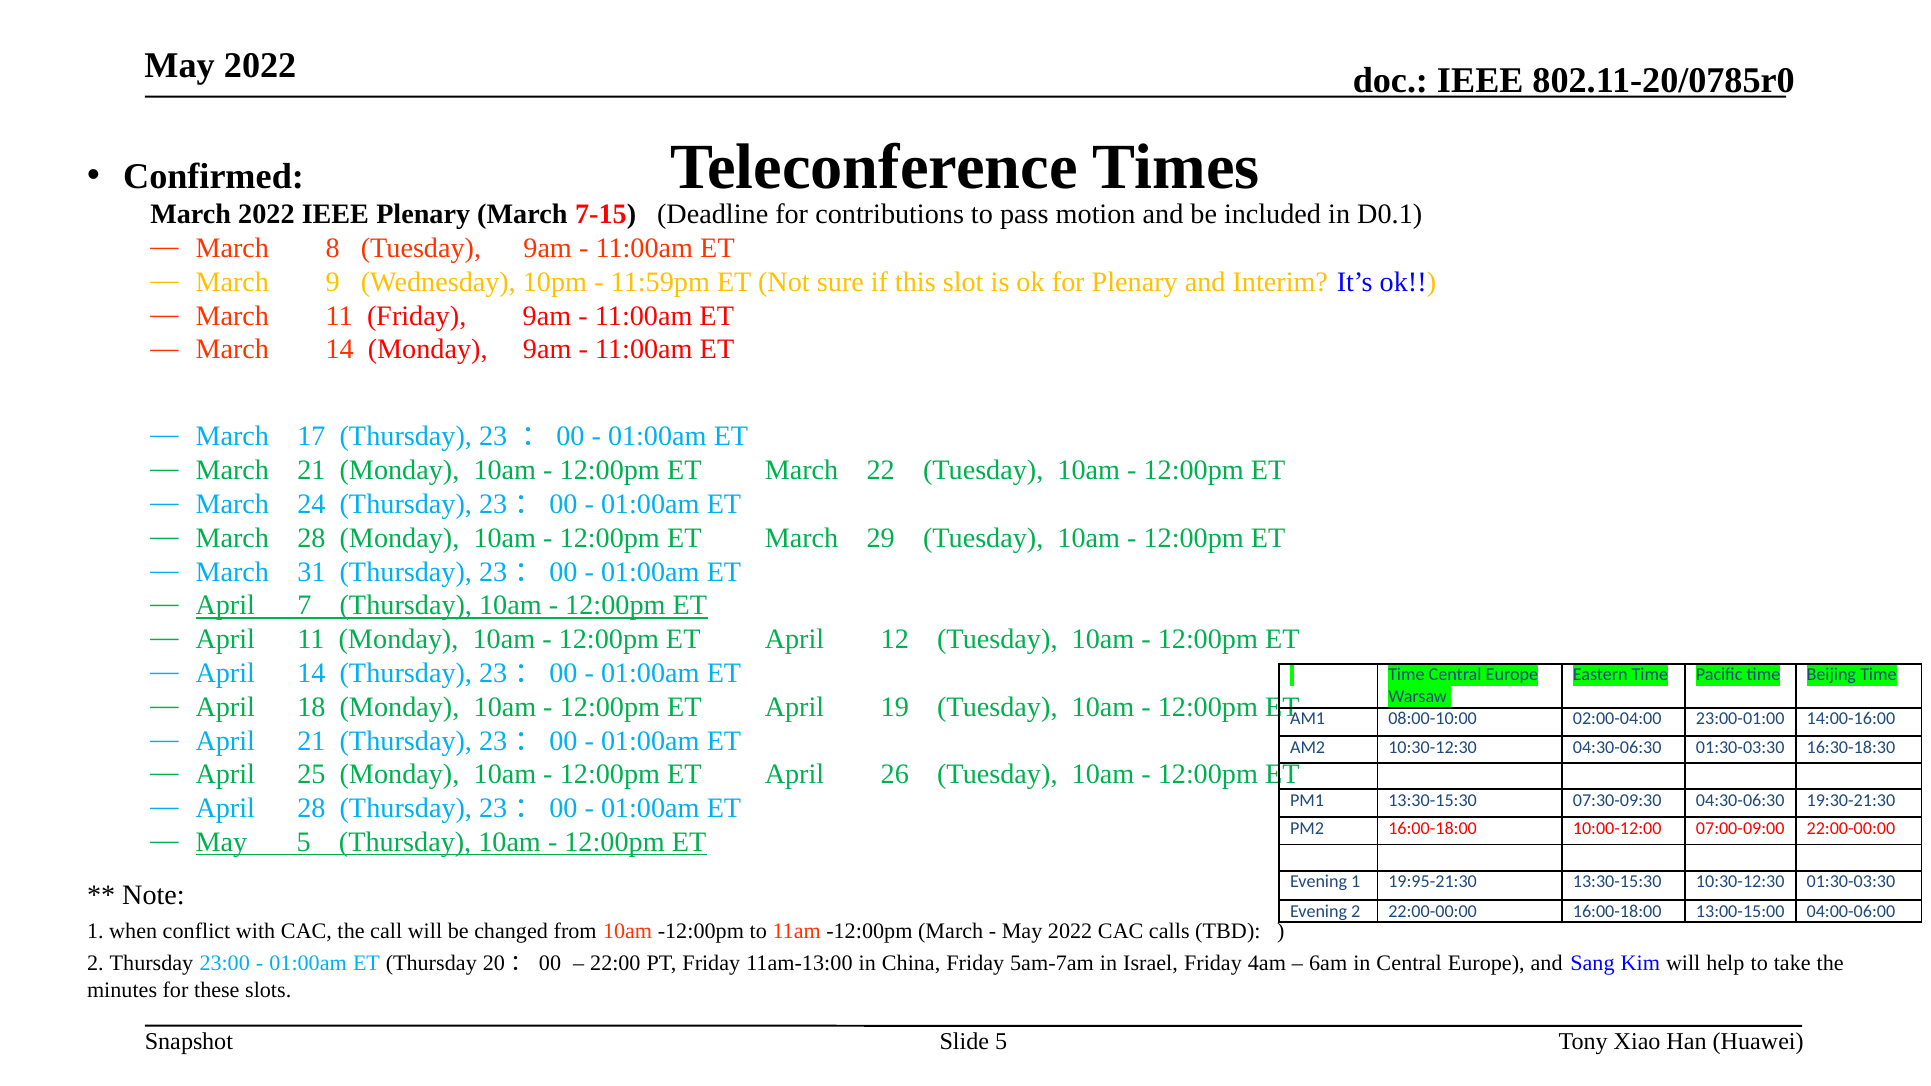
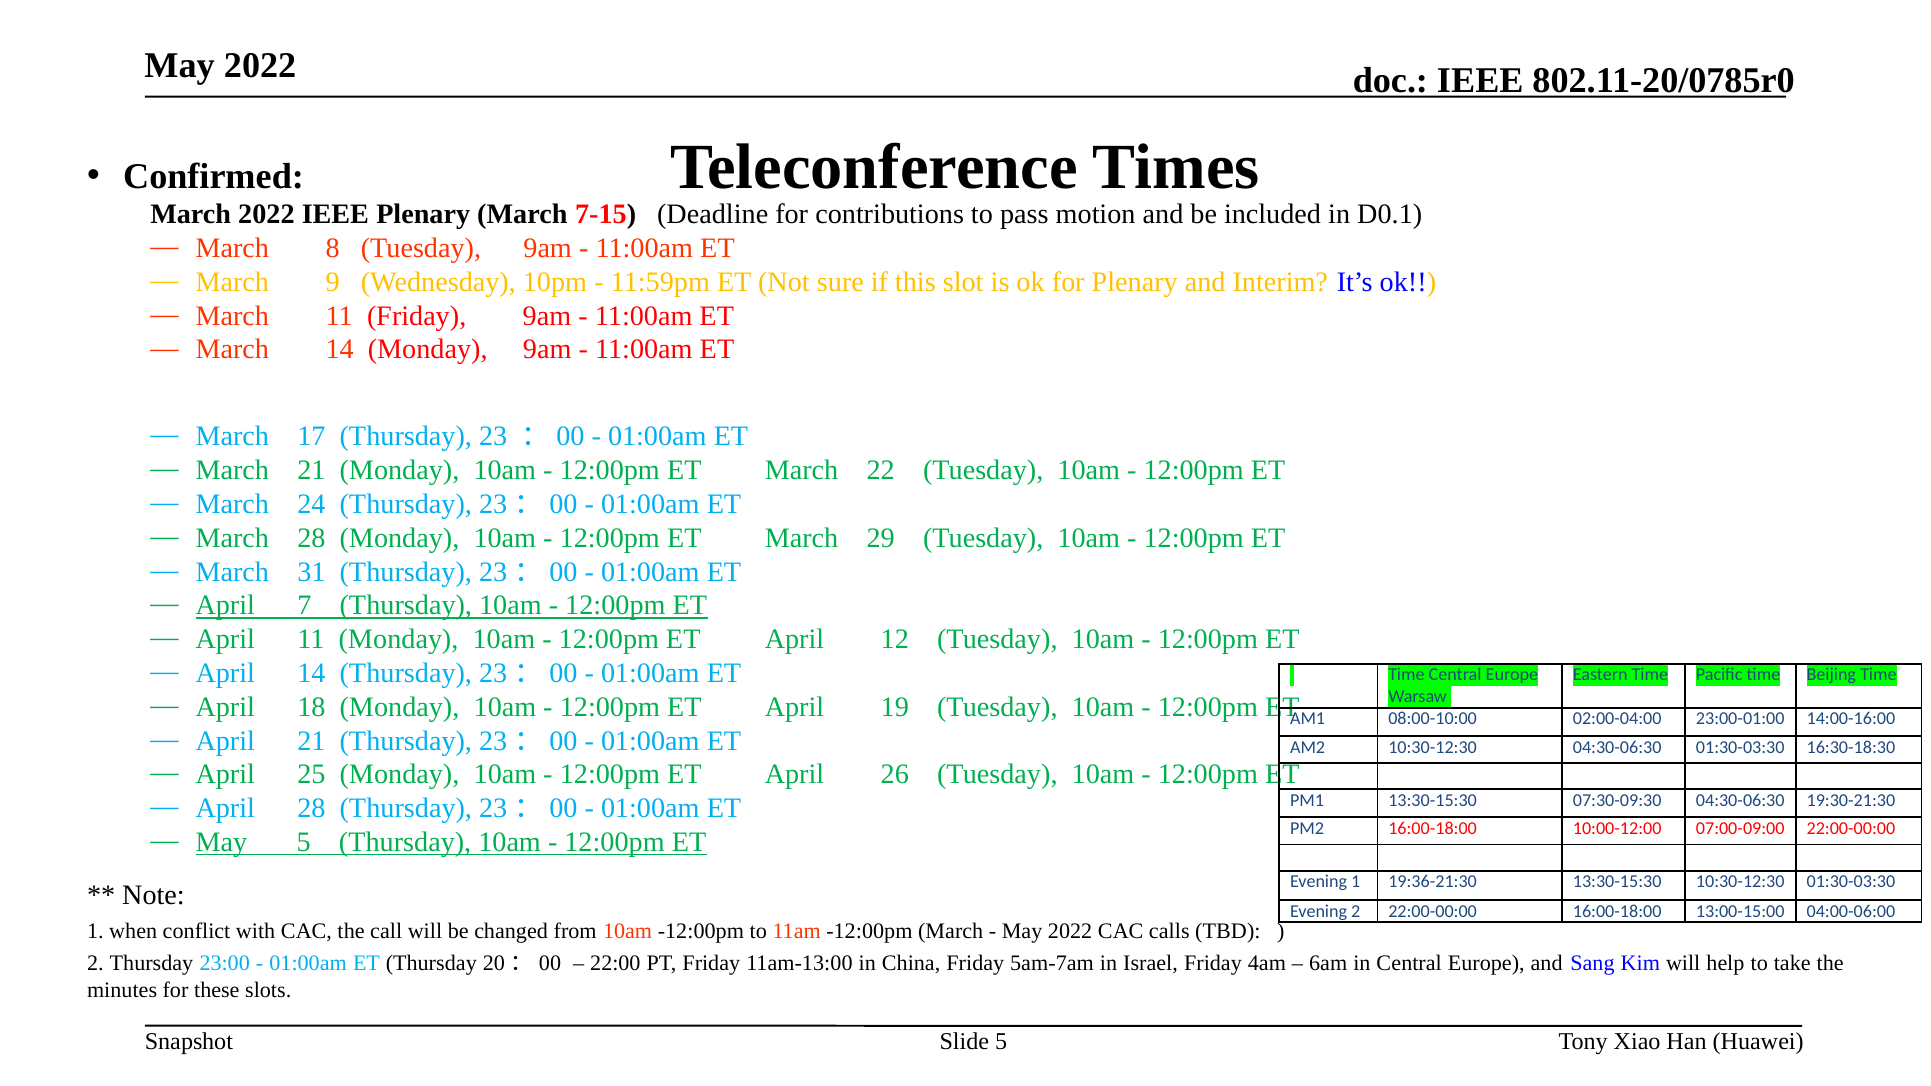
19:95-21:30: 19:95-21:30 -> 19:36-21:30
